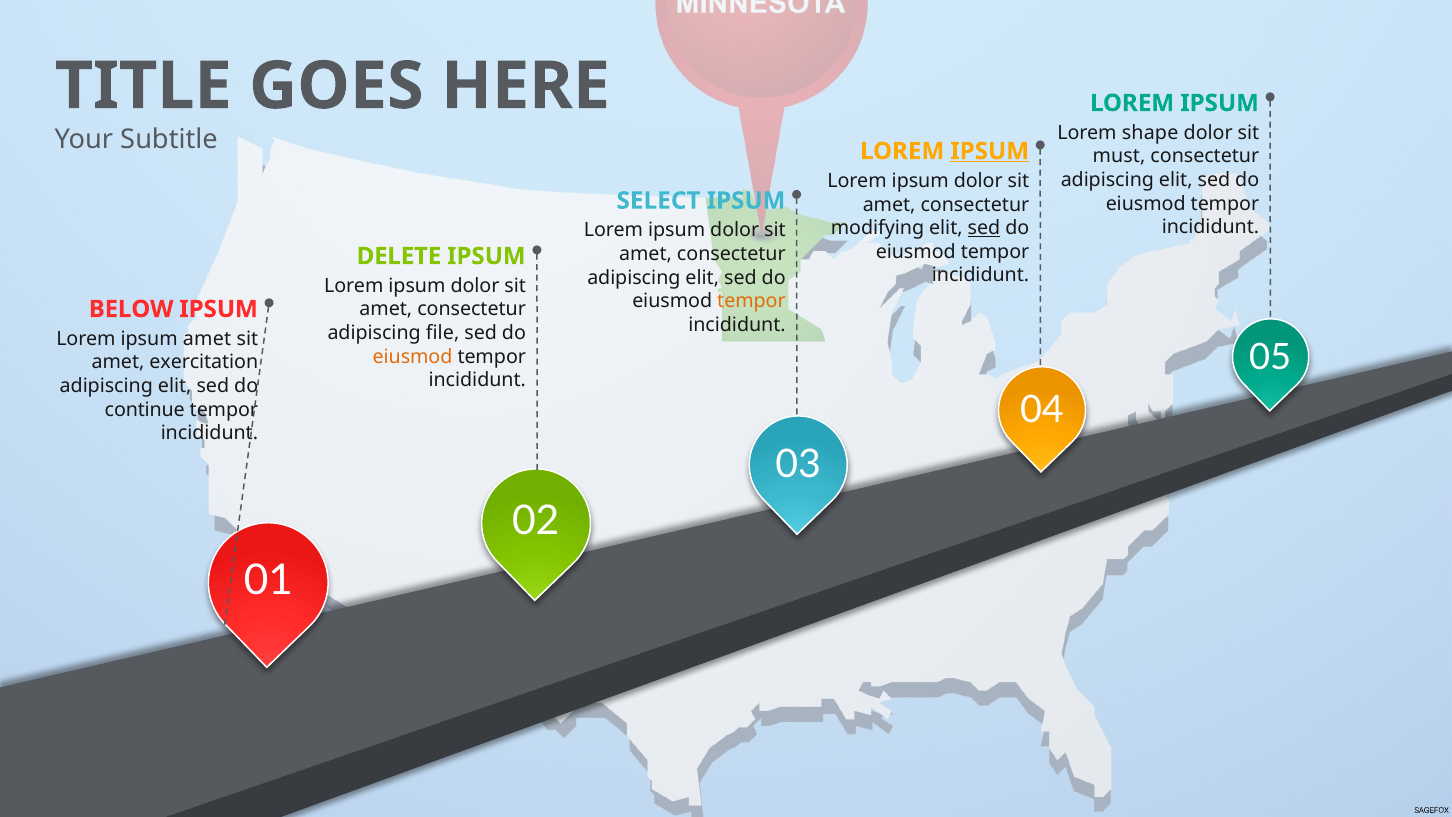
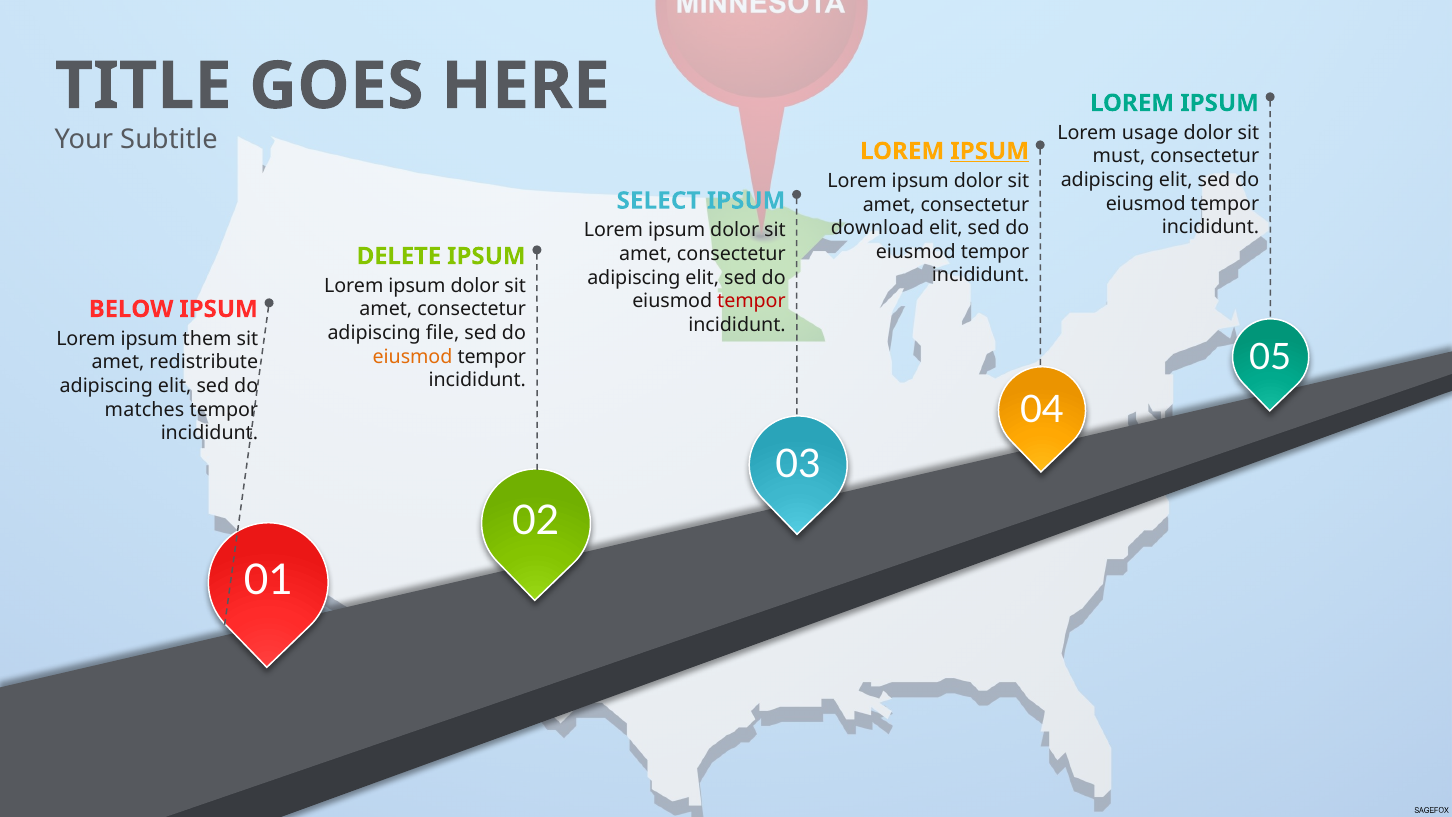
shape: shape -> usage
modifying: modifying -> download
sed at (984, 228) underline: present -> none
tempor at (751, 301) colour: orange -> red
ipsum amet: amet -> them
exercitation: exercitation -> redistribute
continue: continue -> matches
